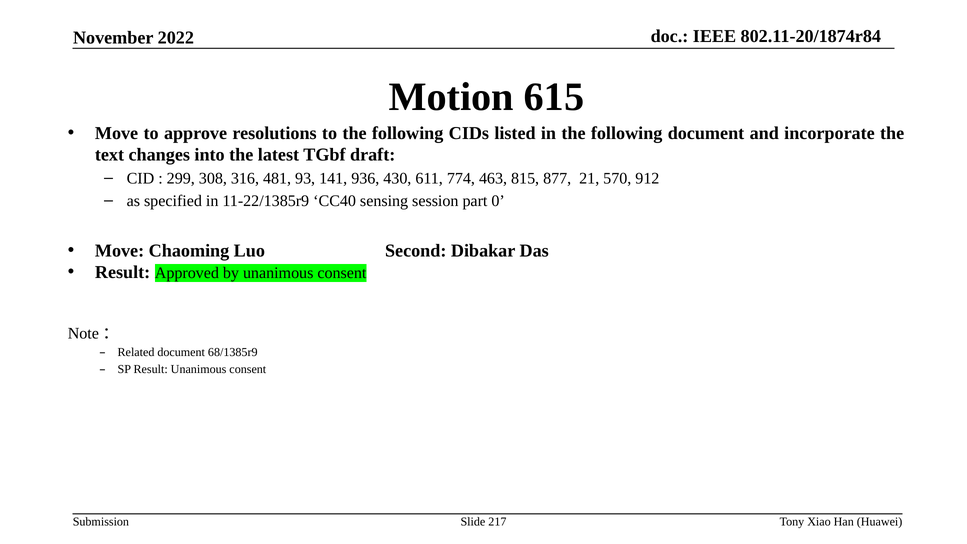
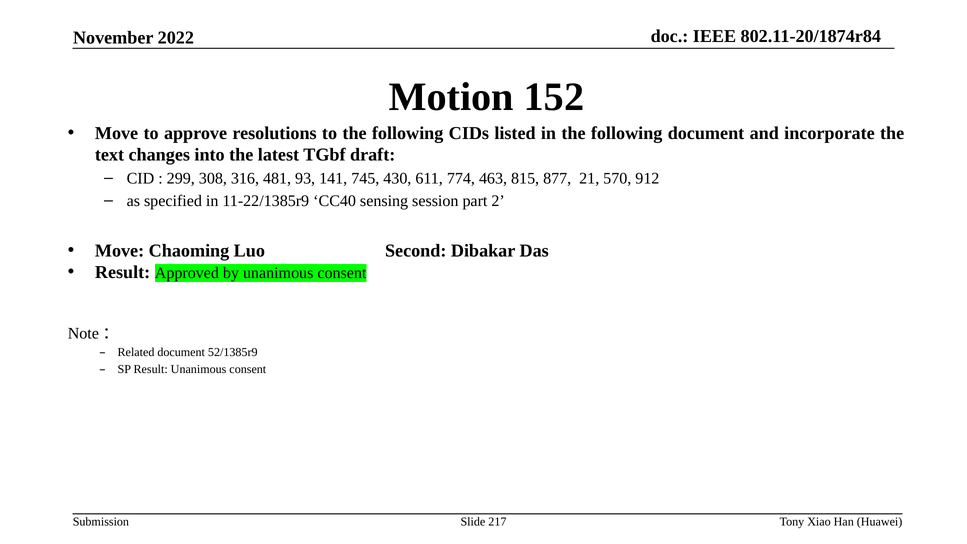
615: 615 -> 152
936: 936 -> 745
0: 0 -> 2
68/1385r9: 68/1385r9 -> 52/1385r9
